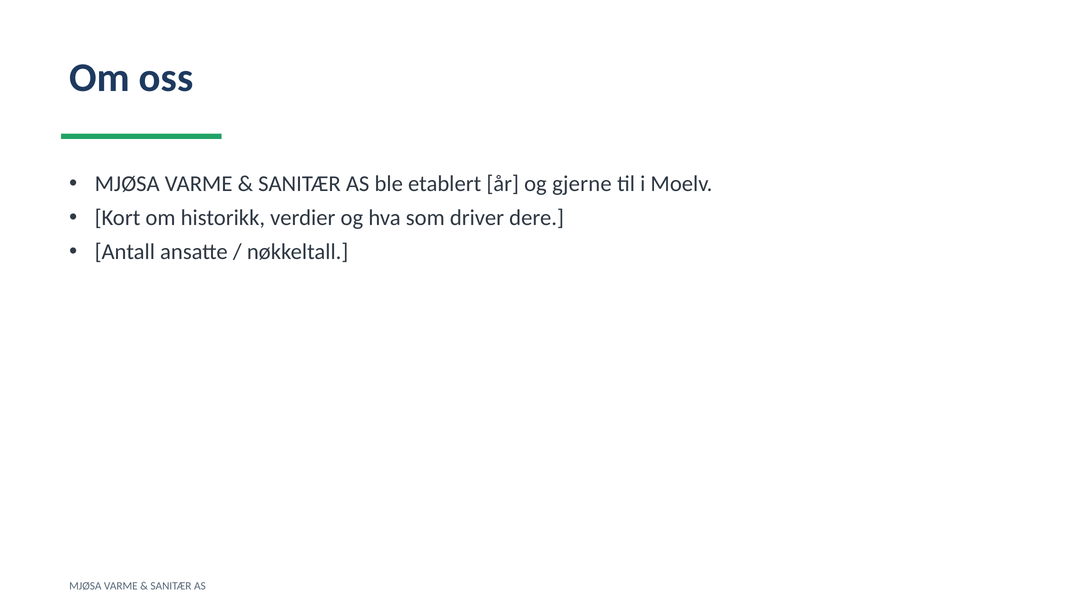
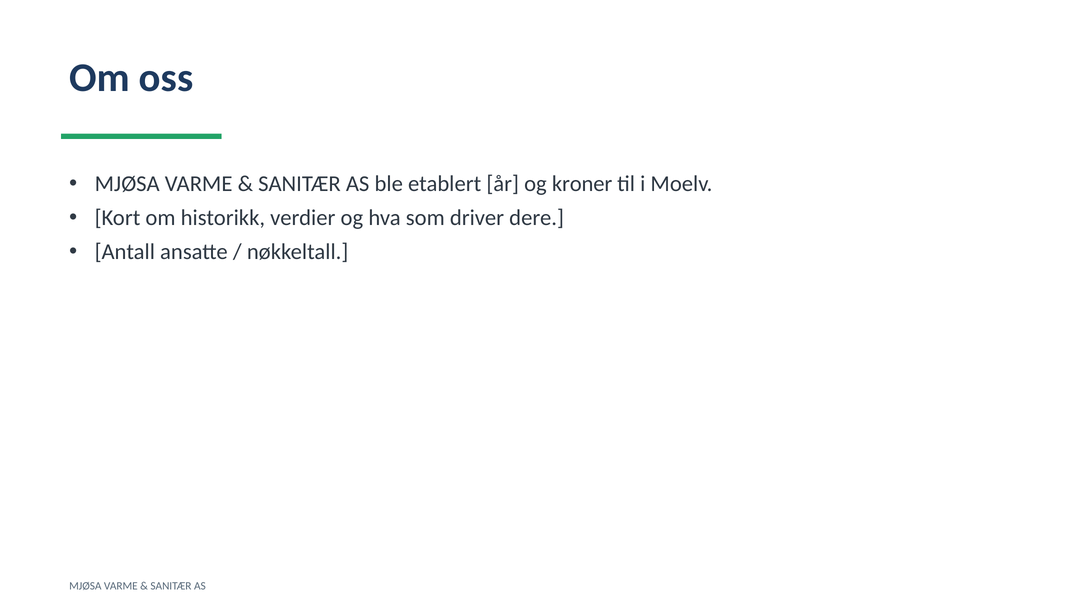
gjerne: gjerne -> kroner
